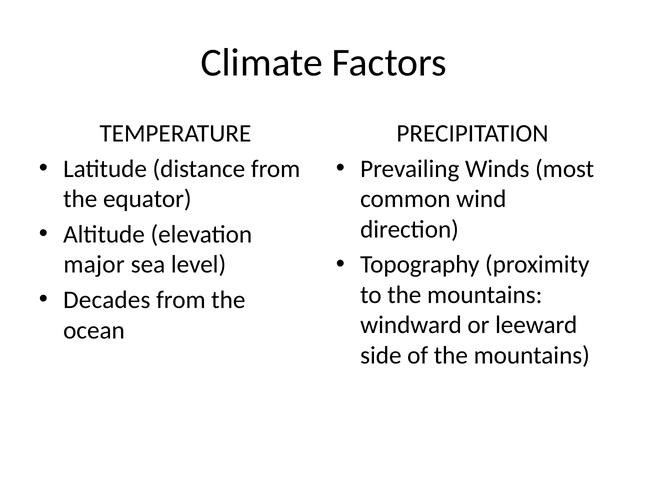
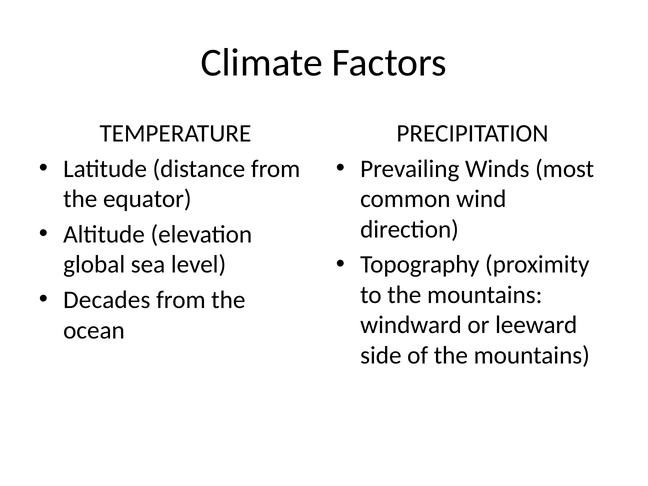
major: major -> global
